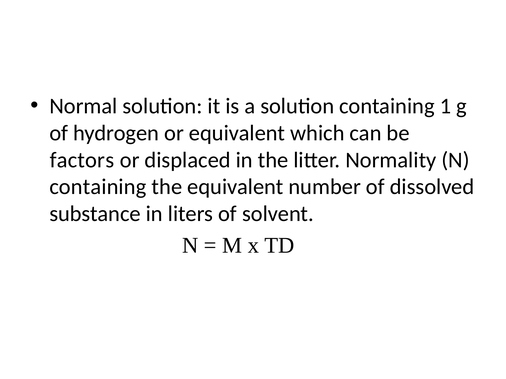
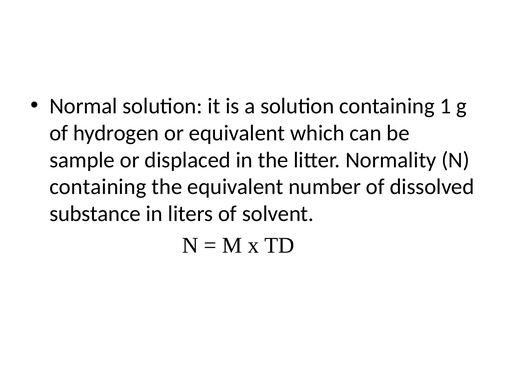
factors: factors -> sample
